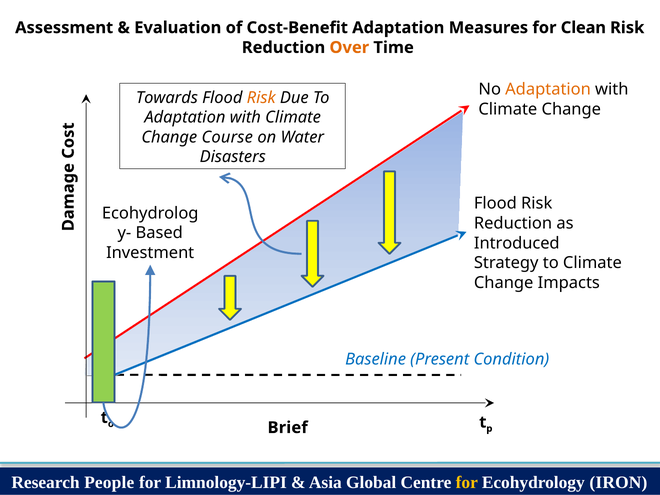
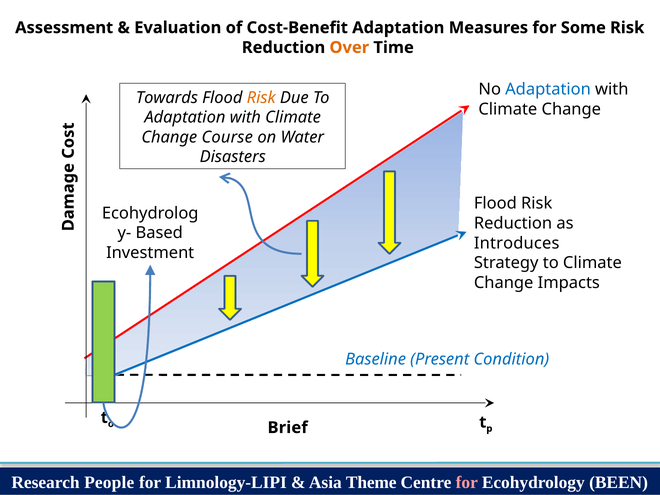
Clean: Clean -> Some
Adaptation at (548, 89) colour: orange -> blue
Introduced: Introduced -> Introduces
Global: Global -> Theme
for at (467, 482) colour: yellow -> pink
IRON: IRON -> BEEN
